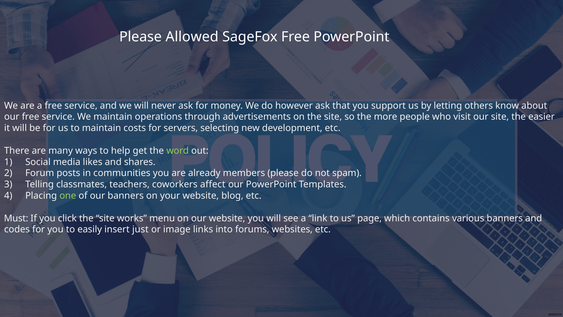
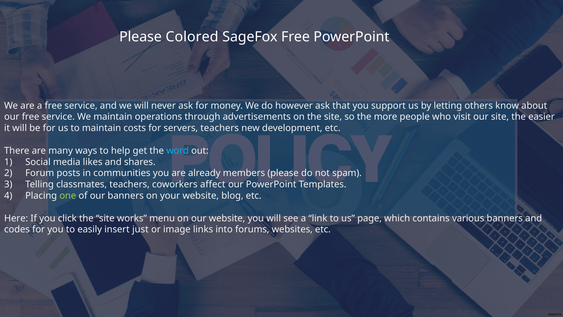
Allowed: Allowed -> Colored
servers selecting: selecting -> teachers
word colour: light green -> light blue
Must: Must -> Here
